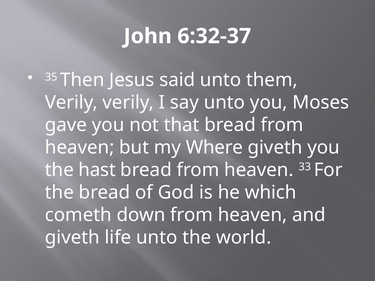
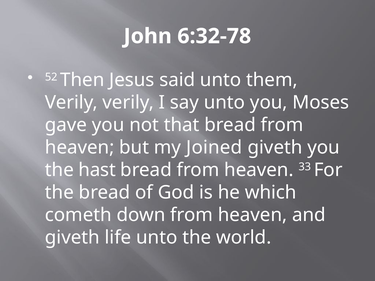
6:32-37: 6:32-37 -> 6:32-78
35: 35 -> 52
Where: Where -> Joined
